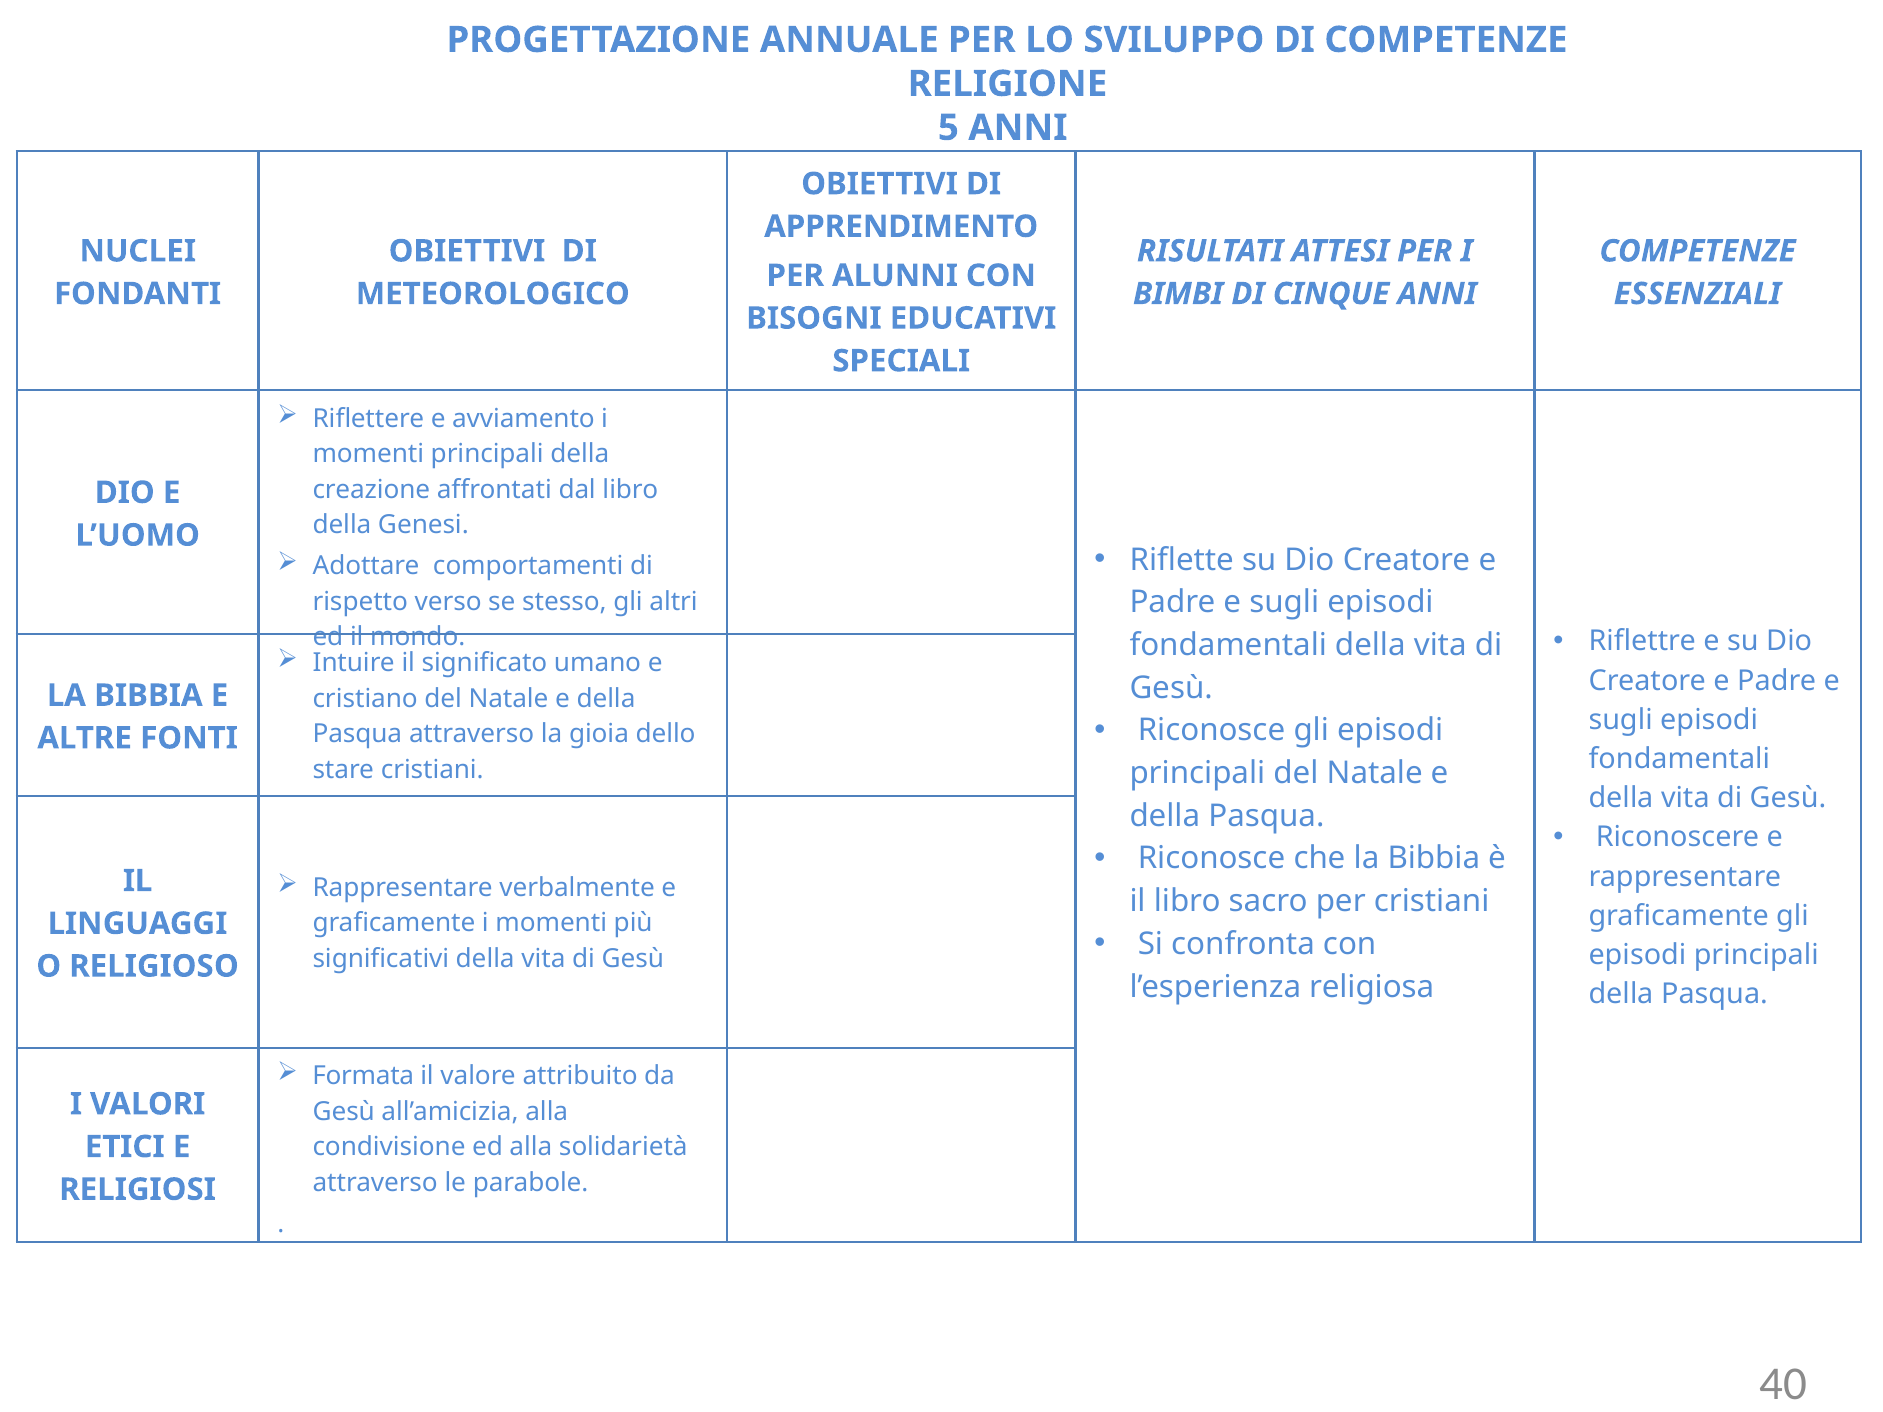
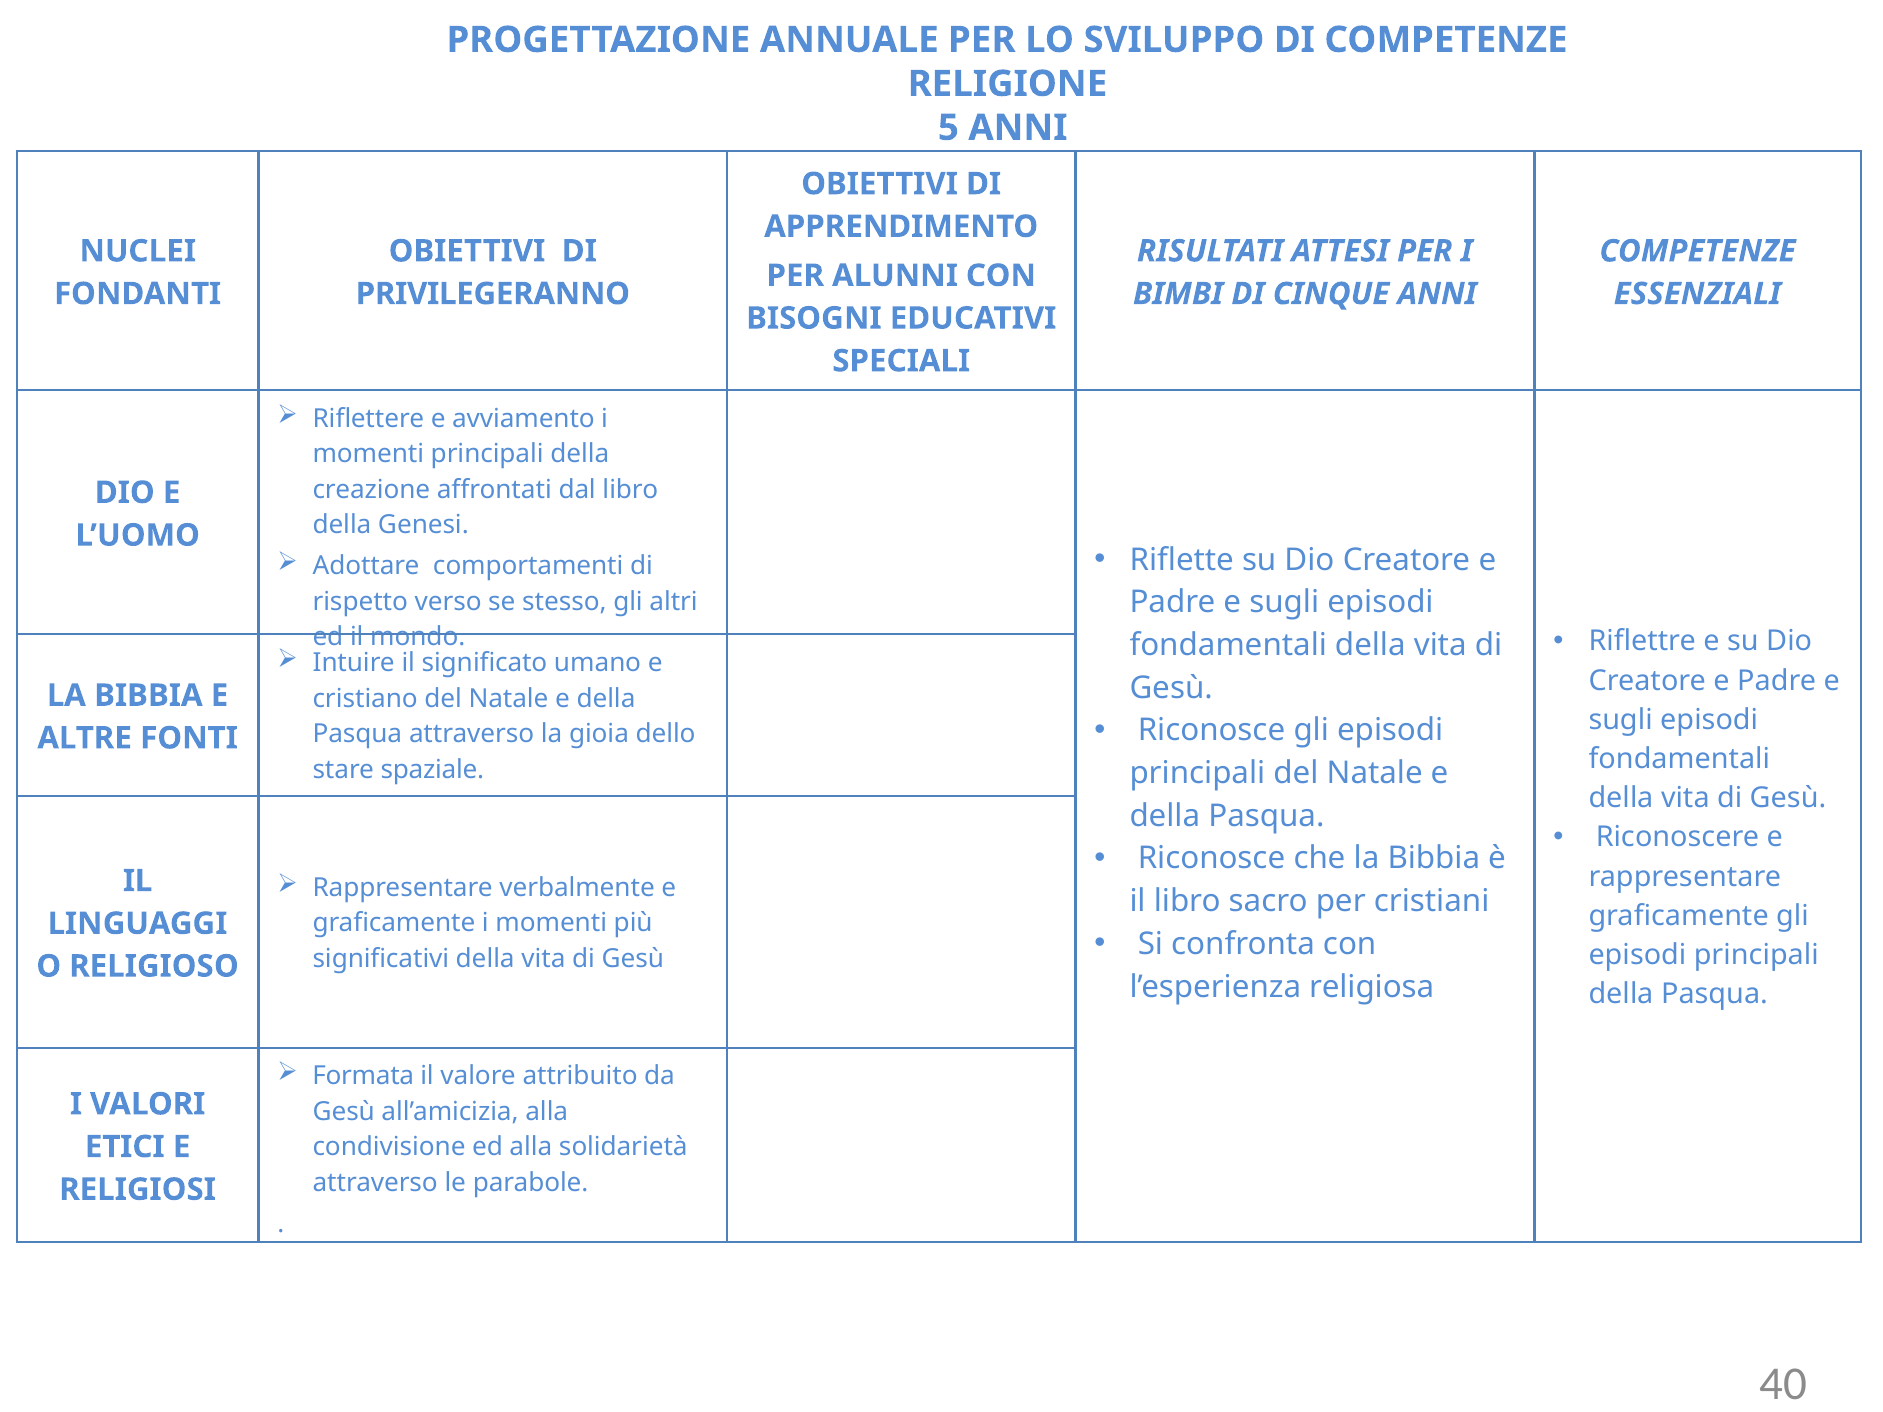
METEOROLOGICO: METEOROLOGICO -> PRIVILEGERANNO
stare cristiani: cristiani -> spaziale
